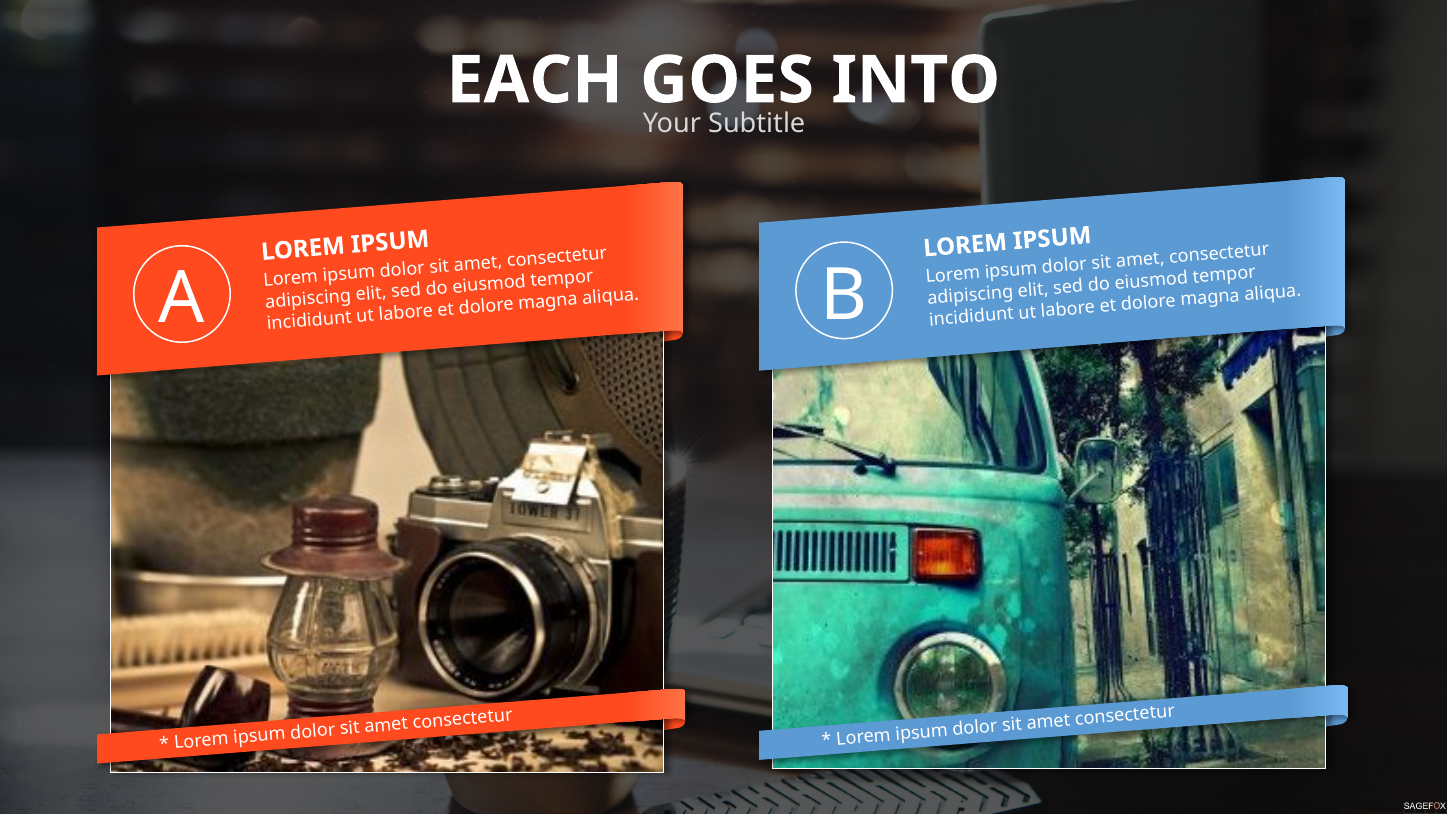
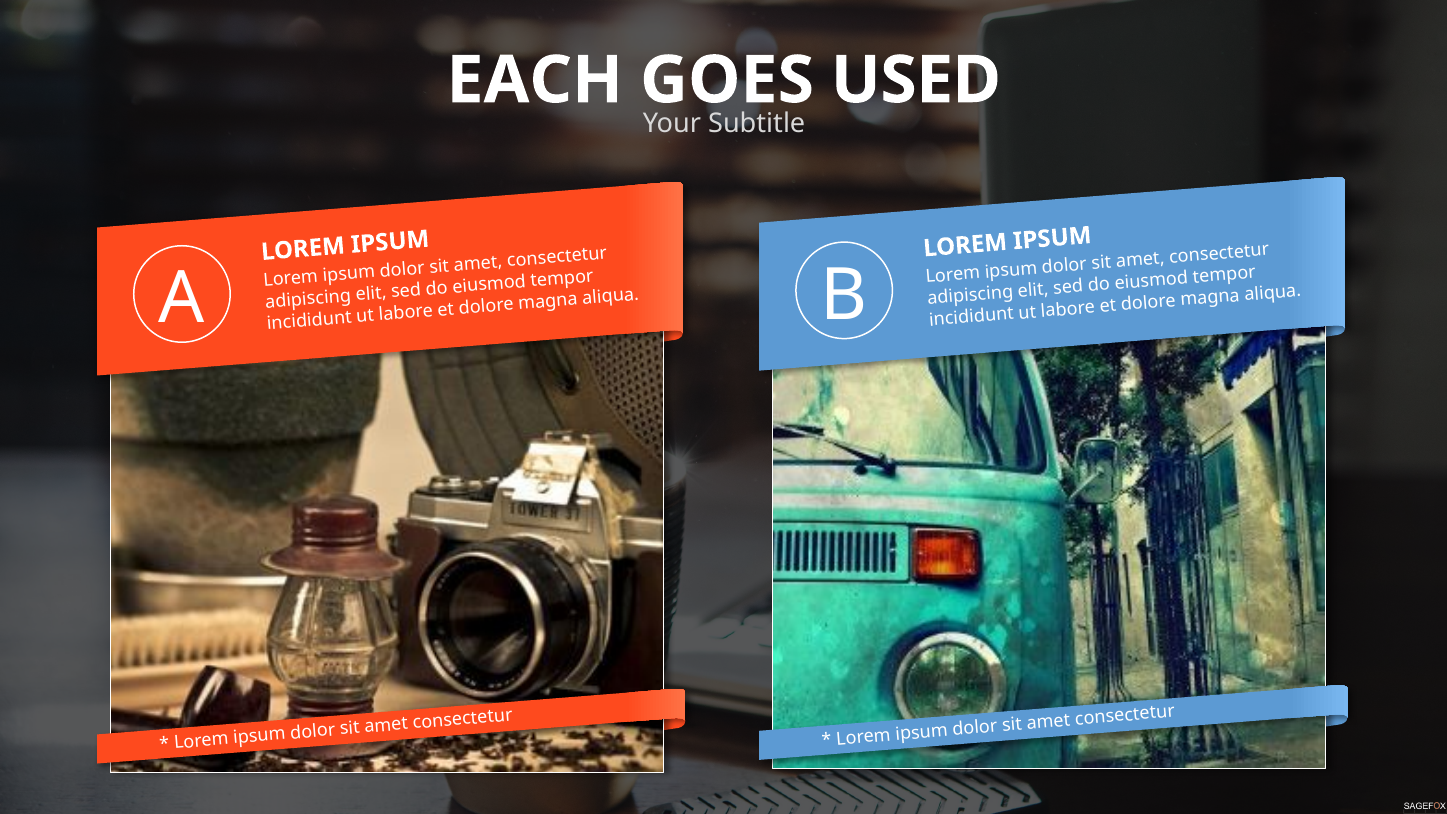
INTO: INTO -> USED
